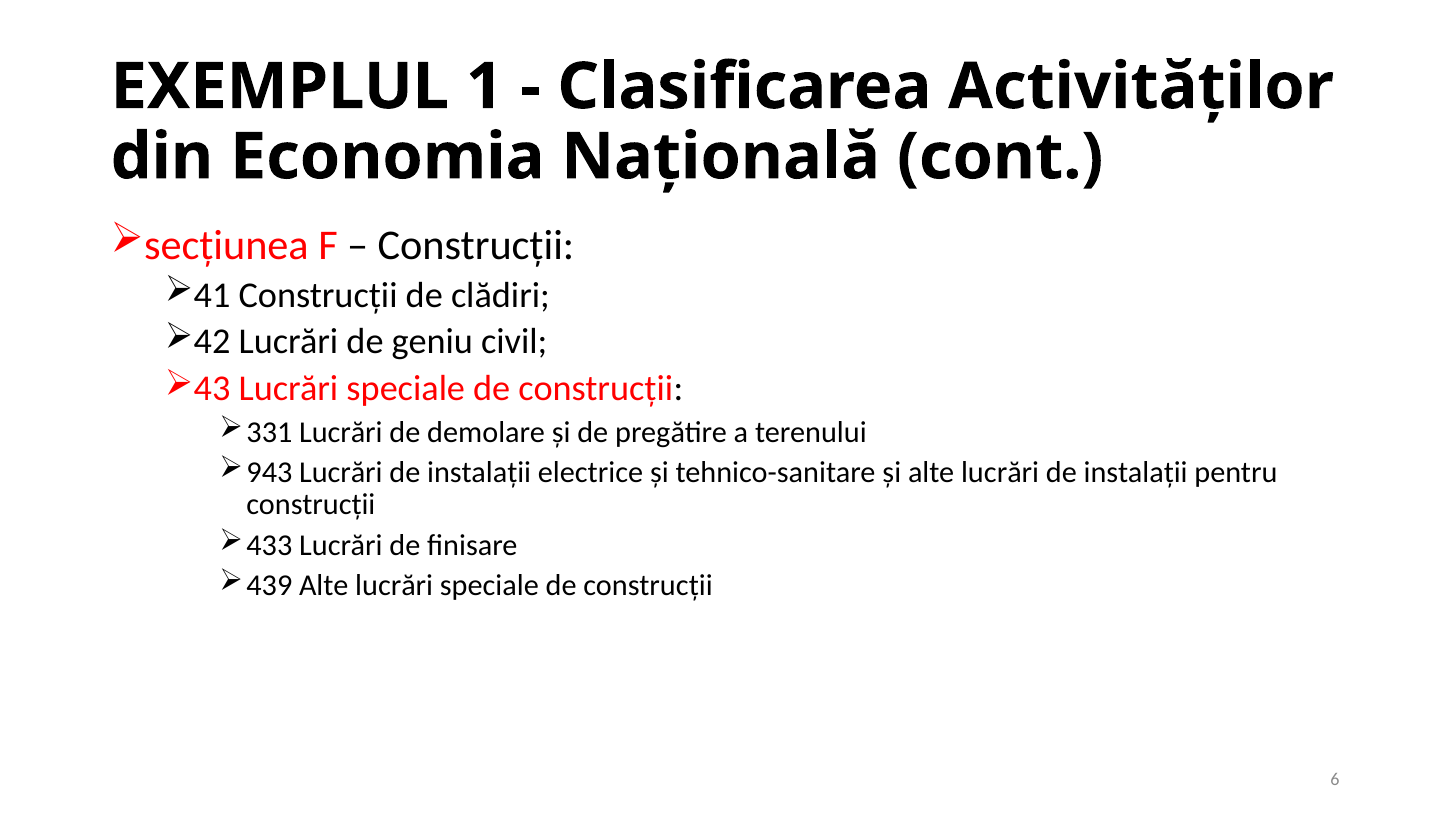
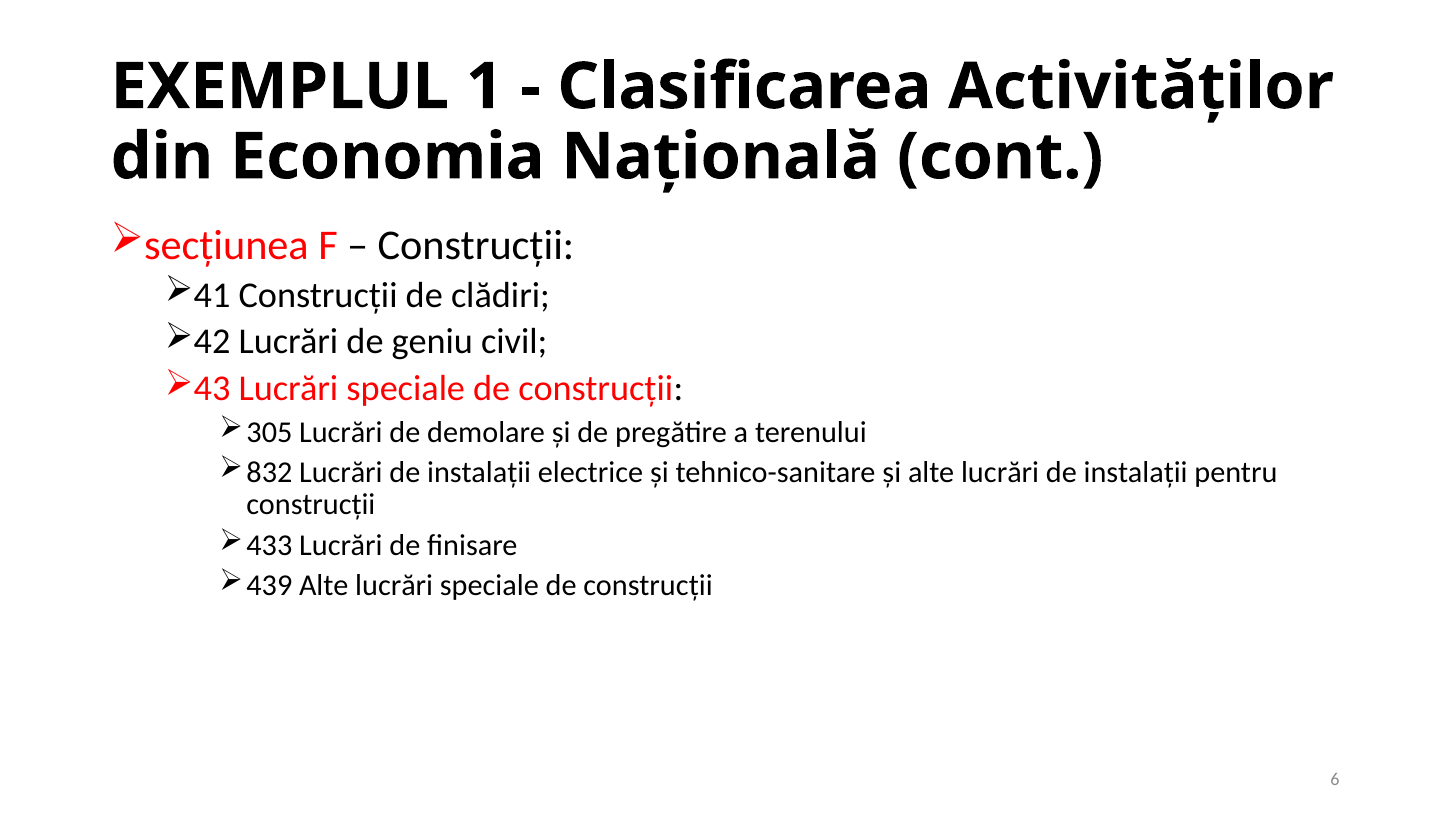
331: 331 -> 305
943: 943 -> 832
